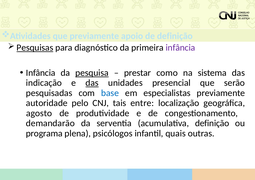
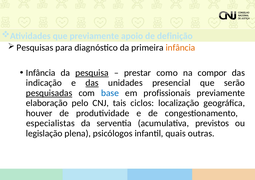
Pesquisas underline: present -> none
infância at (180, 48) colour: purple -> orange
sistema: sistema -> compor
pesquisadas underline: none -> present
especialistas: especialistas -> profissionais
autoridade: autoridade -> elaboração
entre: entre -> ciclos
agosto: agosto -> houver
demandarão: demandarão -> especialistas
acumulativa definição: definição -> previstos
programa: programa -> legislação
